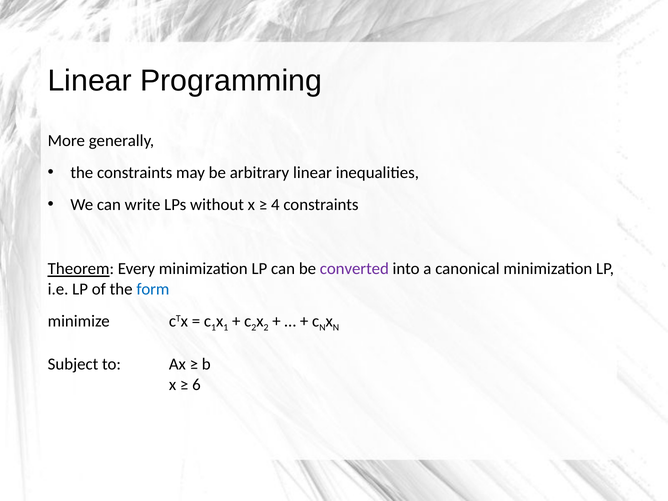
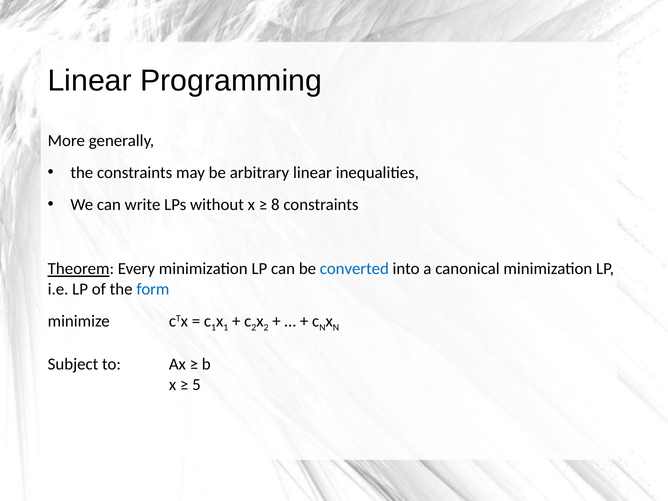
4: 4 -> 8
converted colour: purple -> blue
6: 6 -> 5
